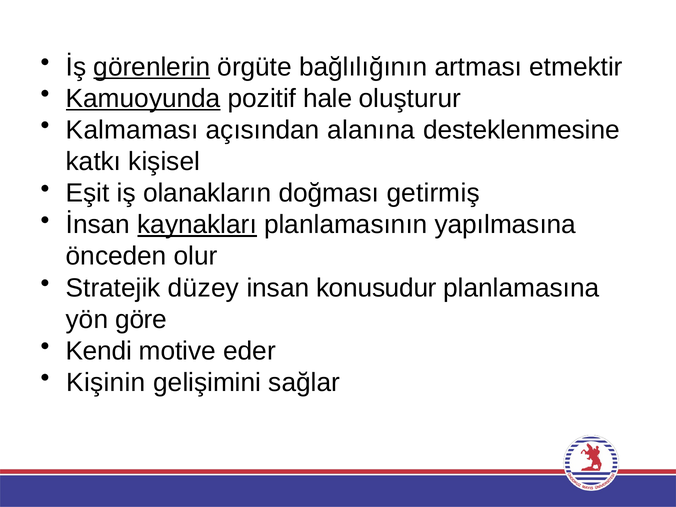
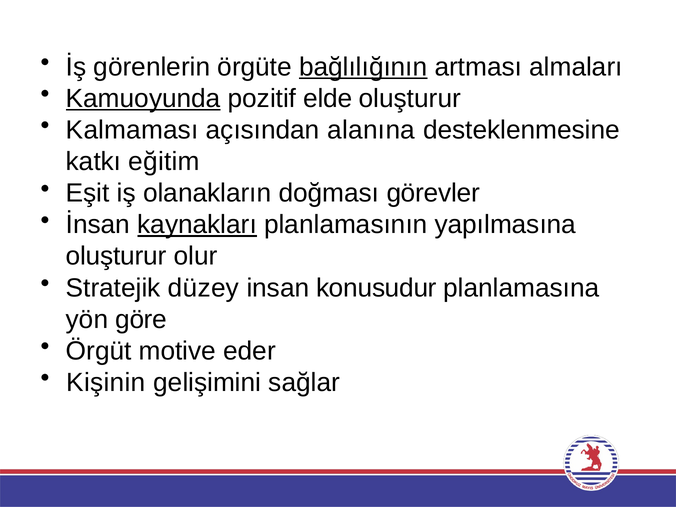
görenlerin underline: present -> none
bağlılığının underline: none -> present
etmektir: etmektir -> almaları
hale: hale -> elde
kişisel: kişisel -> eğitim
getirmiş: getirmiş -> görevler
önceden at (116, 256): önceden -> oluşturur
Kendi: Kendi -> Örgüt
